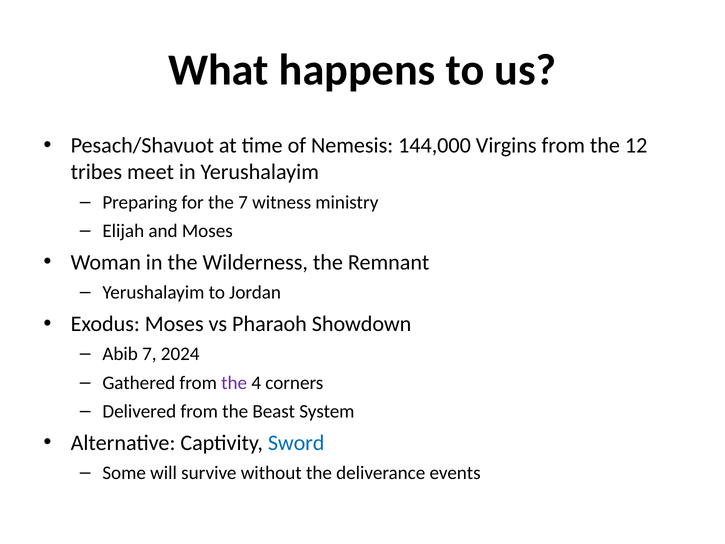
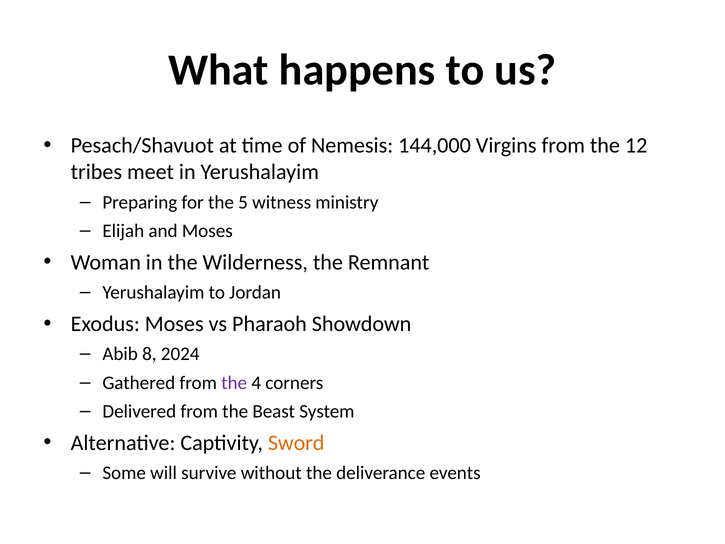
the 7: 7 -> 5
Abib 7: 7 -> 8
Sword colour: blue -> orange
